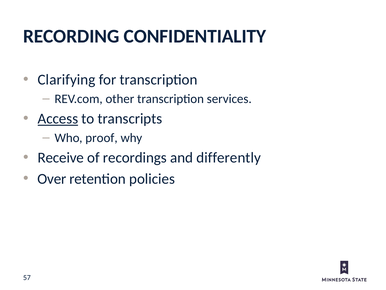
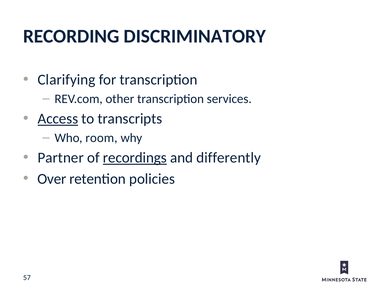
CONFIDENTIALITY: CONFIDENTIALITY -> DISCRIMINATORY
proof: proof -> room
Receive: Receive -> Partner
recordings underline: none -> present
